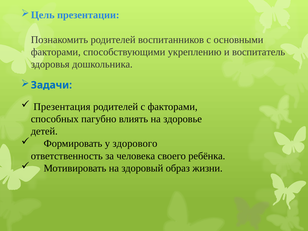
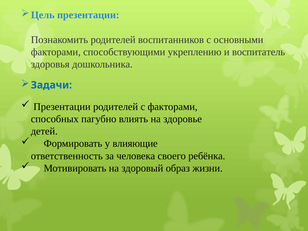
Презентация at (62, 107): Презентация -> Презентации
здорового: здорового -> влияющие
